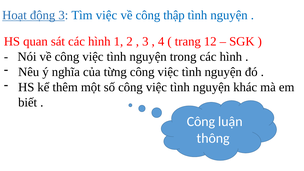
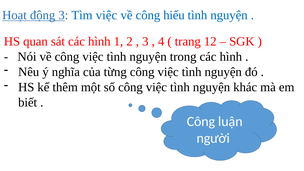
thập: thập -> hiểu
thông: thông -> người
